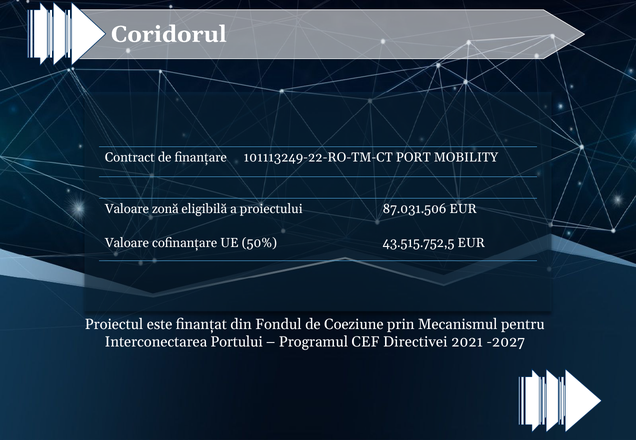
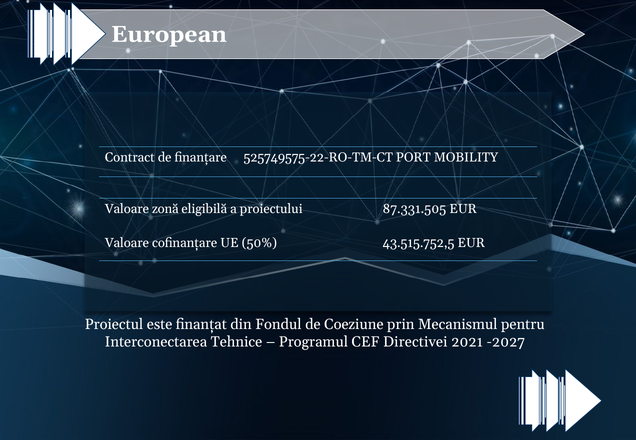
Coridorul: Coridorul -> European
101113249-22-RO-TM-CT: 101113249-22-RO-TM-CT -> 525749575-22-RO-TM-CT
87.031.506: 87.031.506 -> 87.331.505
Portului: Portului -> Tehnice
